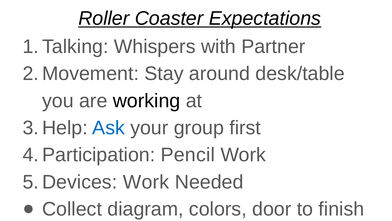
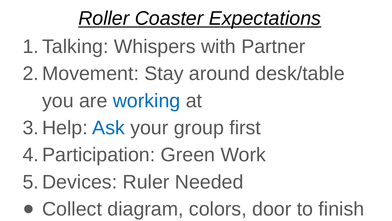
working colour: black -> blue
Pencil: Pencil -> Green
Work at (146, 182): Work -> Ruler
